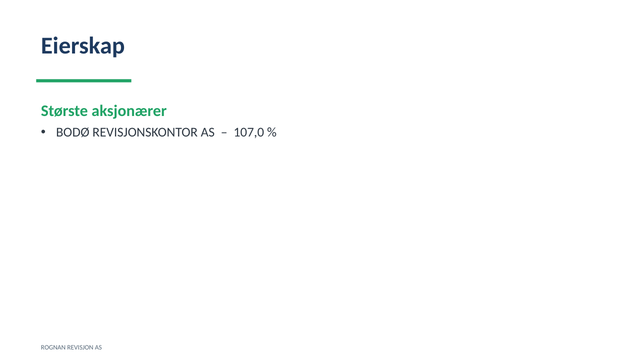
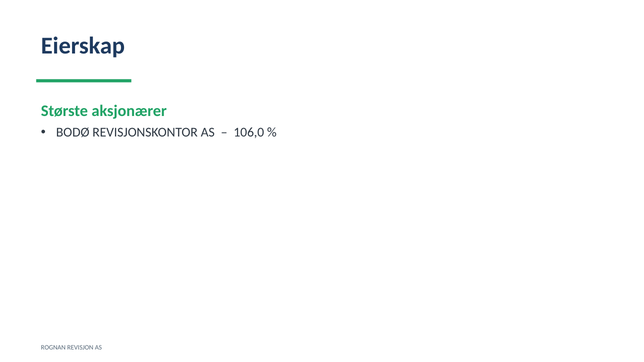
107,0: 107,0 -> 106,0
